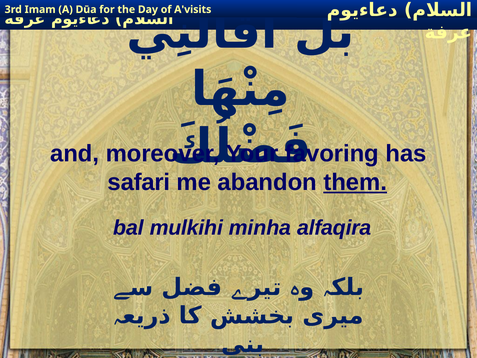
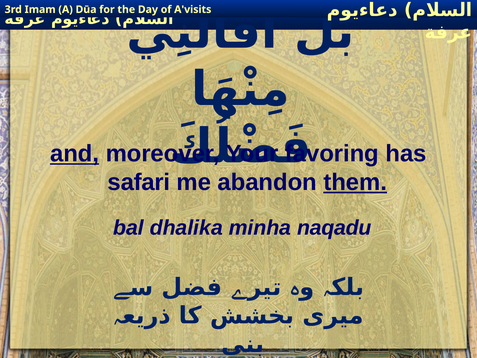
and underline: none -> present
mulkihi: mulkihi -> dhalika
alfaqira: alfaqira -> naqadu
